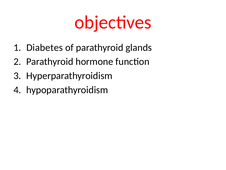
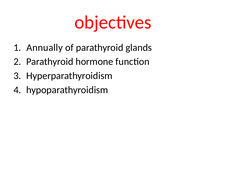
Diabetes: Diabetes -> Annually
